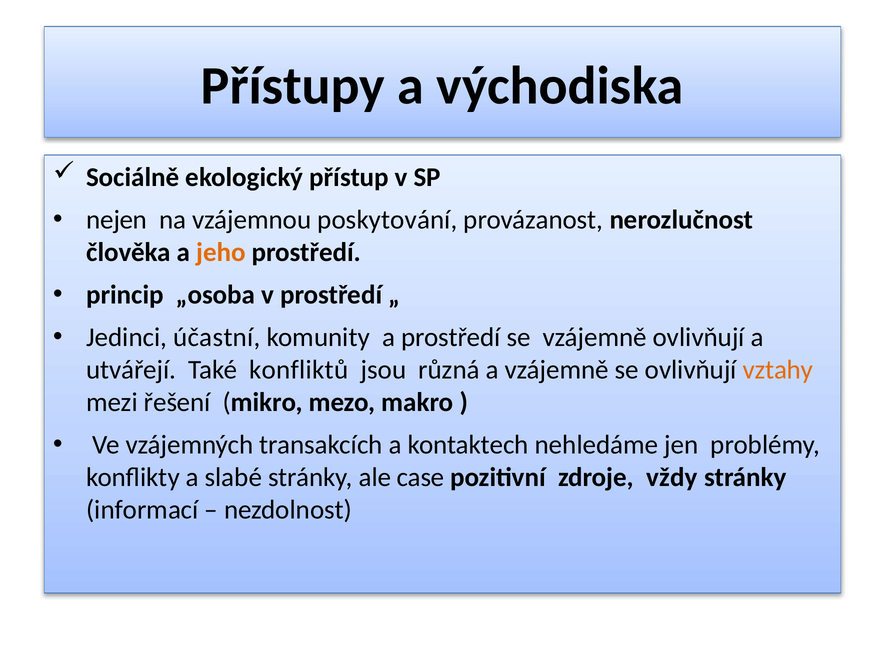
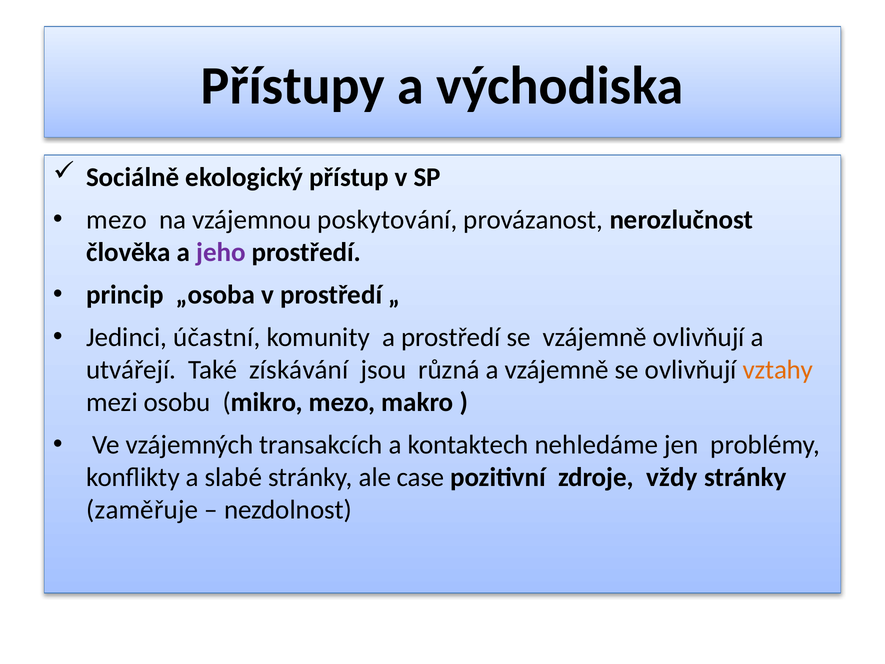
nejen at (117, 220): nejen -> mezo
jeho colour: orange -> purple
konfliktů: konfliktů -> získávání
řešení: řešení -> osobu
informací: informací -> zaměřuje
